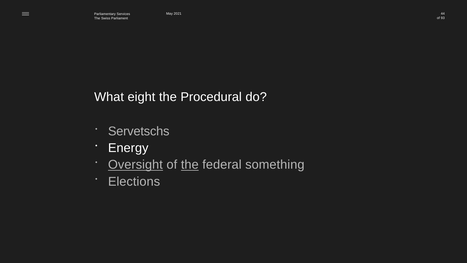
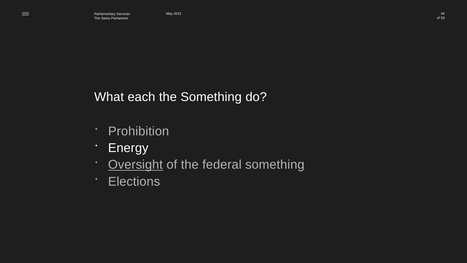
eight: eight -> each
the Procedural: Procedural -> Something
Servetschs: Servetschs -> Prohibition
the at (190, 165) underline: present -> none
